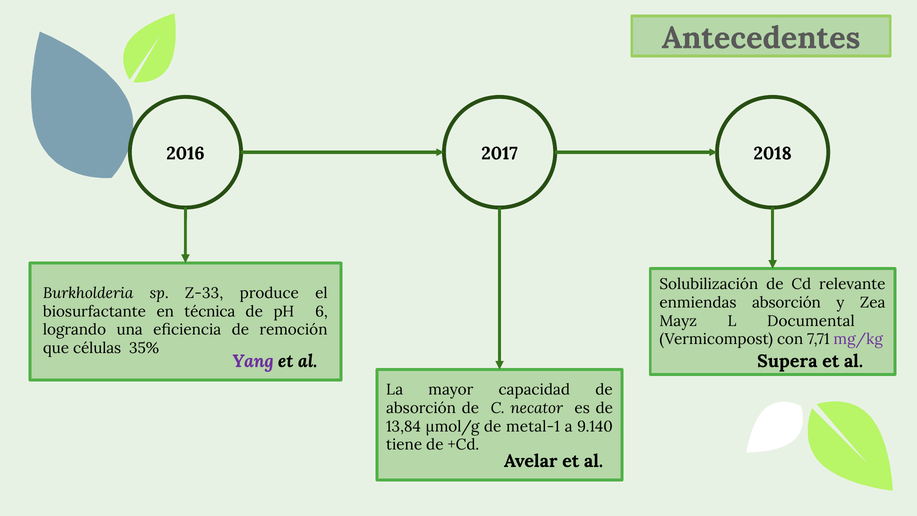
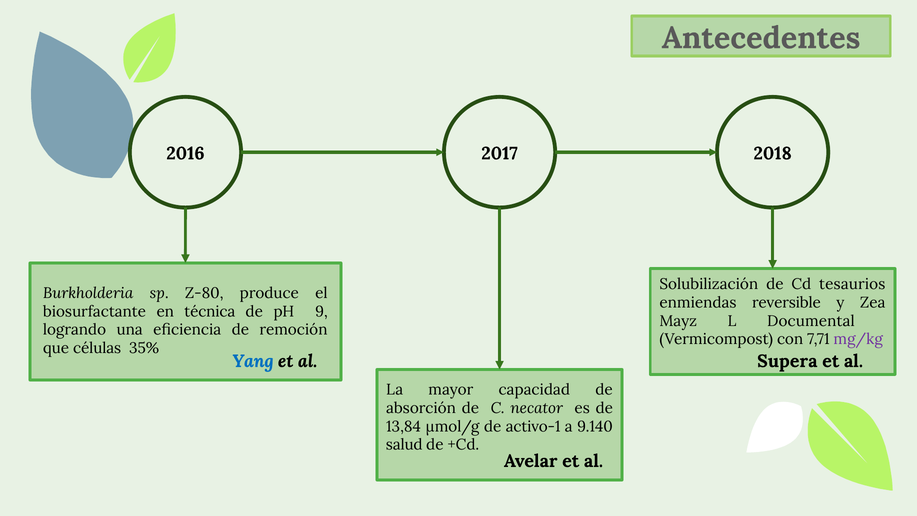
relevante: relevante -> tesaurios
Z-33: Z-33 -> Z-80
enmiendas absorción: absorción -> reversible
6: 6 -> 9
Yang colour: purple -> blue
metal-1: metal-1 -> activo-1
tiene: tiene -> salud
